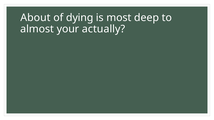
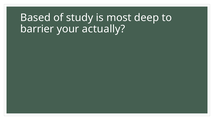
About: About -> Based
dying: dying -> study
almost: almost -> barrier
